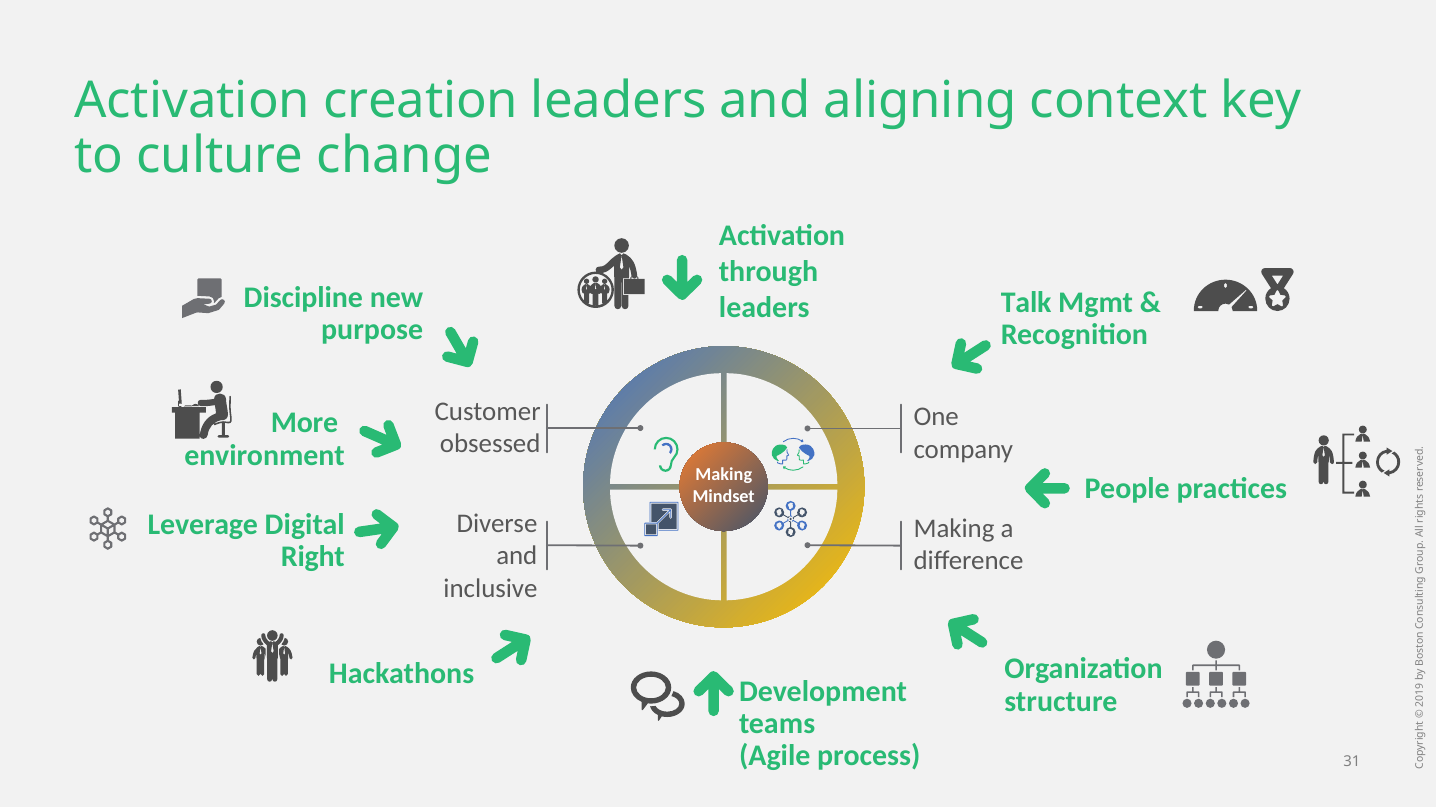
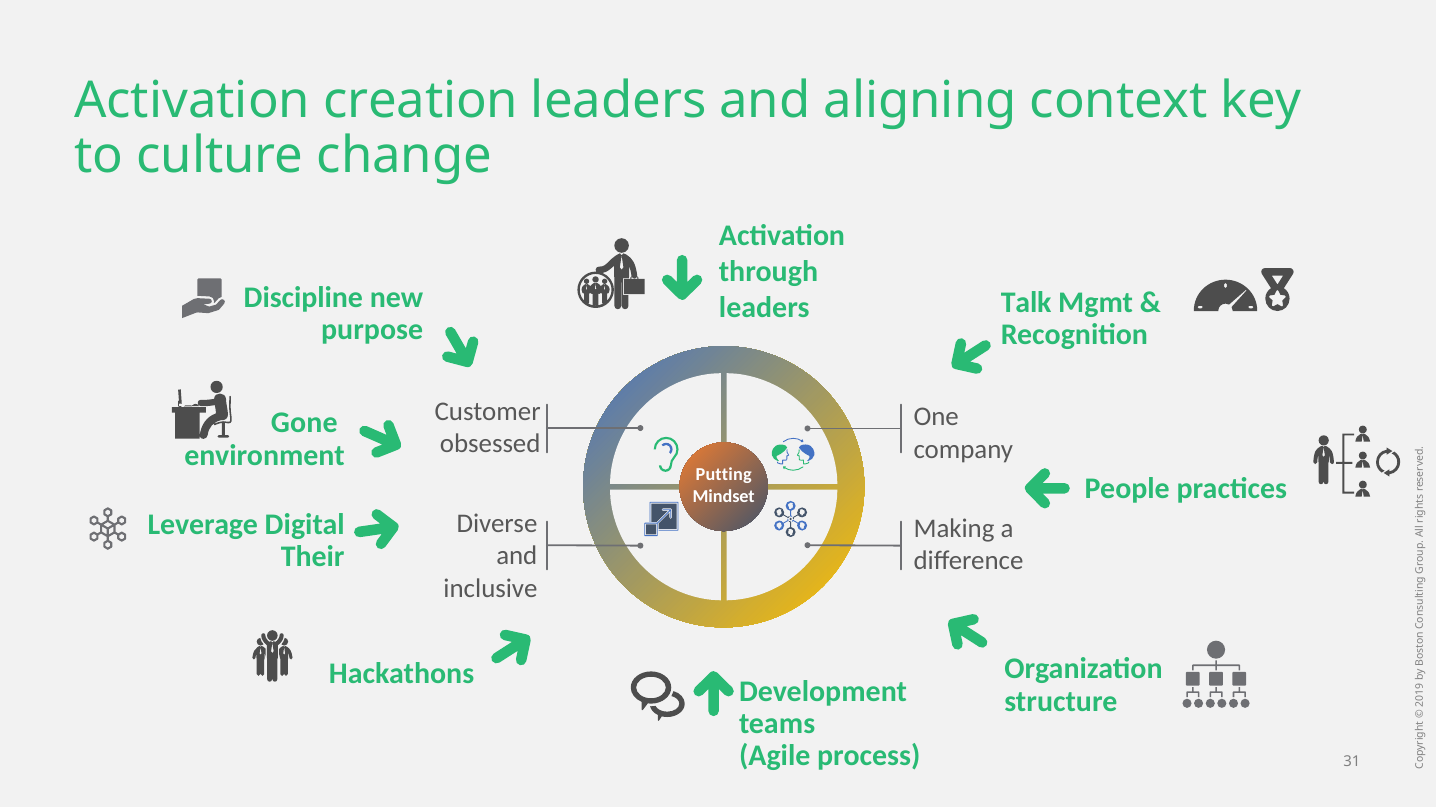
More: More -> Gone
Making at (724, 475): Making -> Putting
Right: Right -> Their
